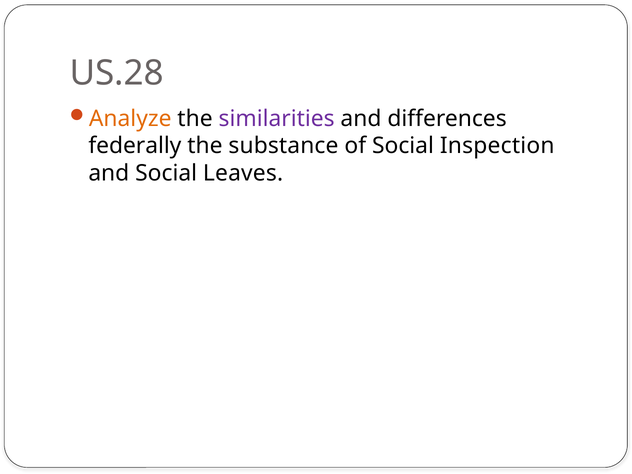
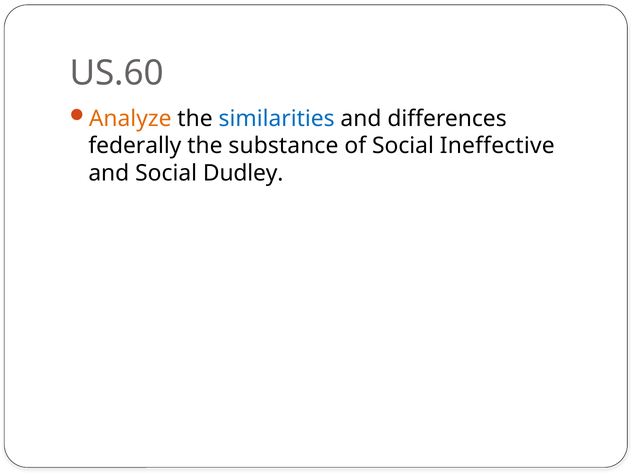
US.28: US.28 -> US.60
similarities colour: purple -> blue
Inspection: Inspection -> Ineffective
Leaves: Leaves -> Dudley
